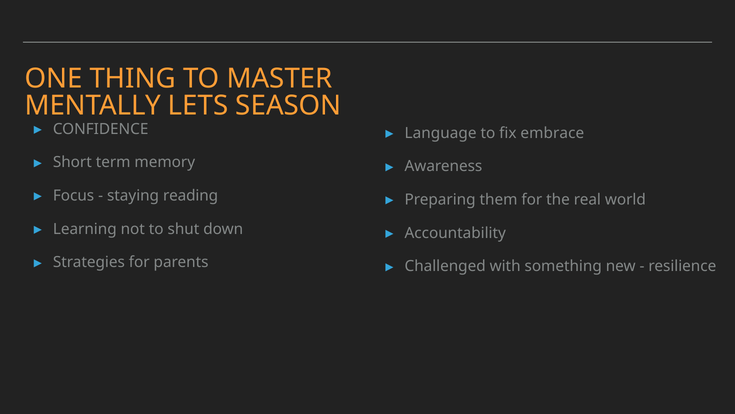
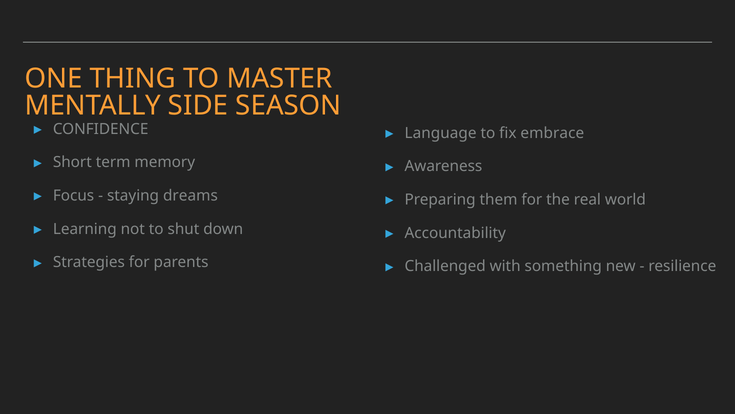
LETS: LETS -> SIDE
reading: reading -> dreams
